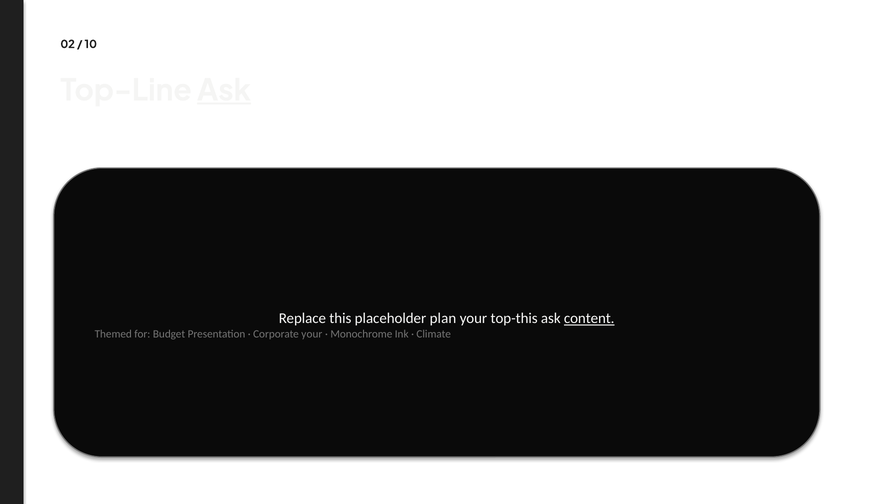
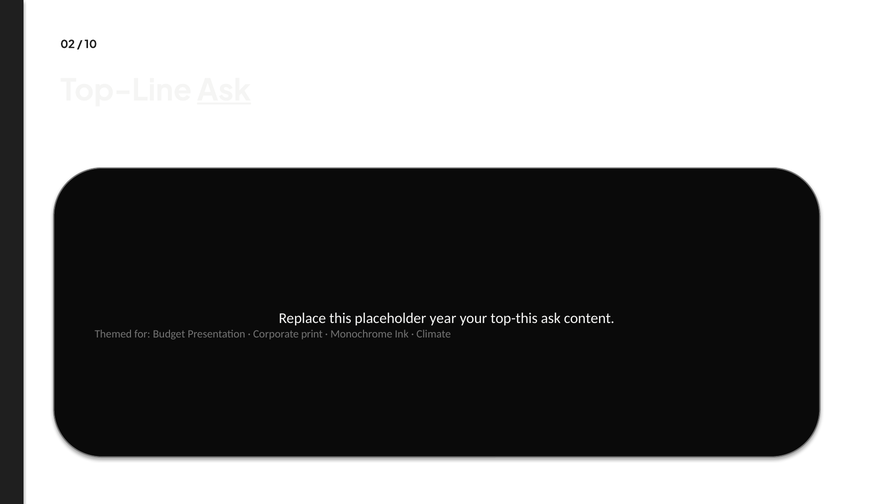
plan: plan -> year
content underline: present -> none
Corporate your: your -> print
